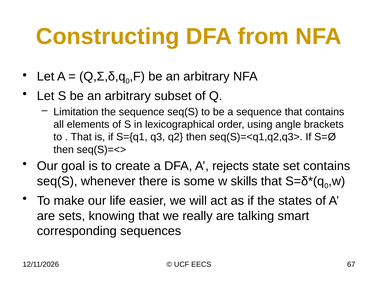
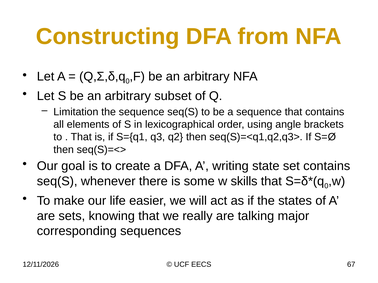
rejects: rejects -> writing
smart: smart -> major
